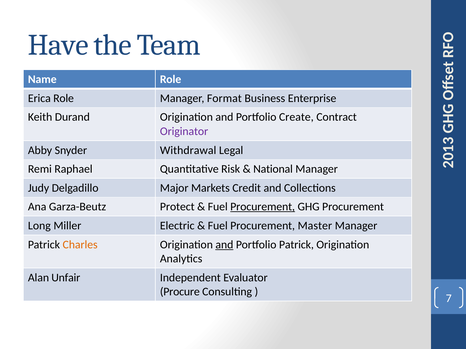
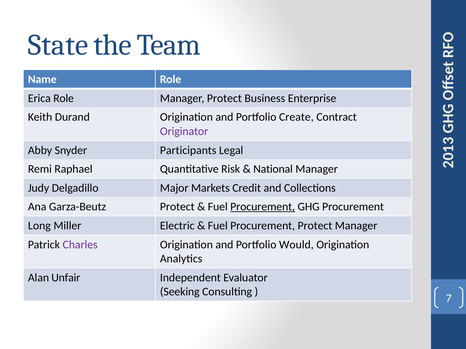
Have: Have -> State
Manager Format: Format -> Protect
Withdrawal: Withdrawal -> Participants
Procurement Master: Master -> Protect
Charles colour: orange -> purple
and at (224, 245) underline: present -> none
Portfolio Patrick: Patrick -> Would
Procure: Procure -> Seeking
